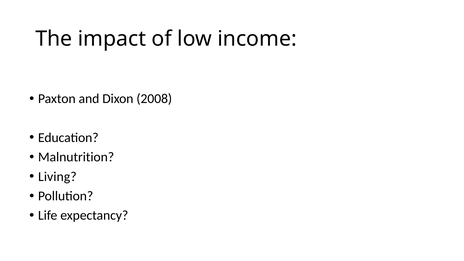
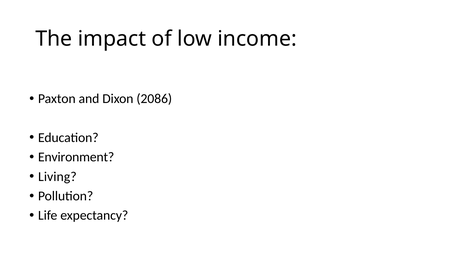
2008: 2008 -> 2086
Malnutrition: Malnutrition -> Environment
